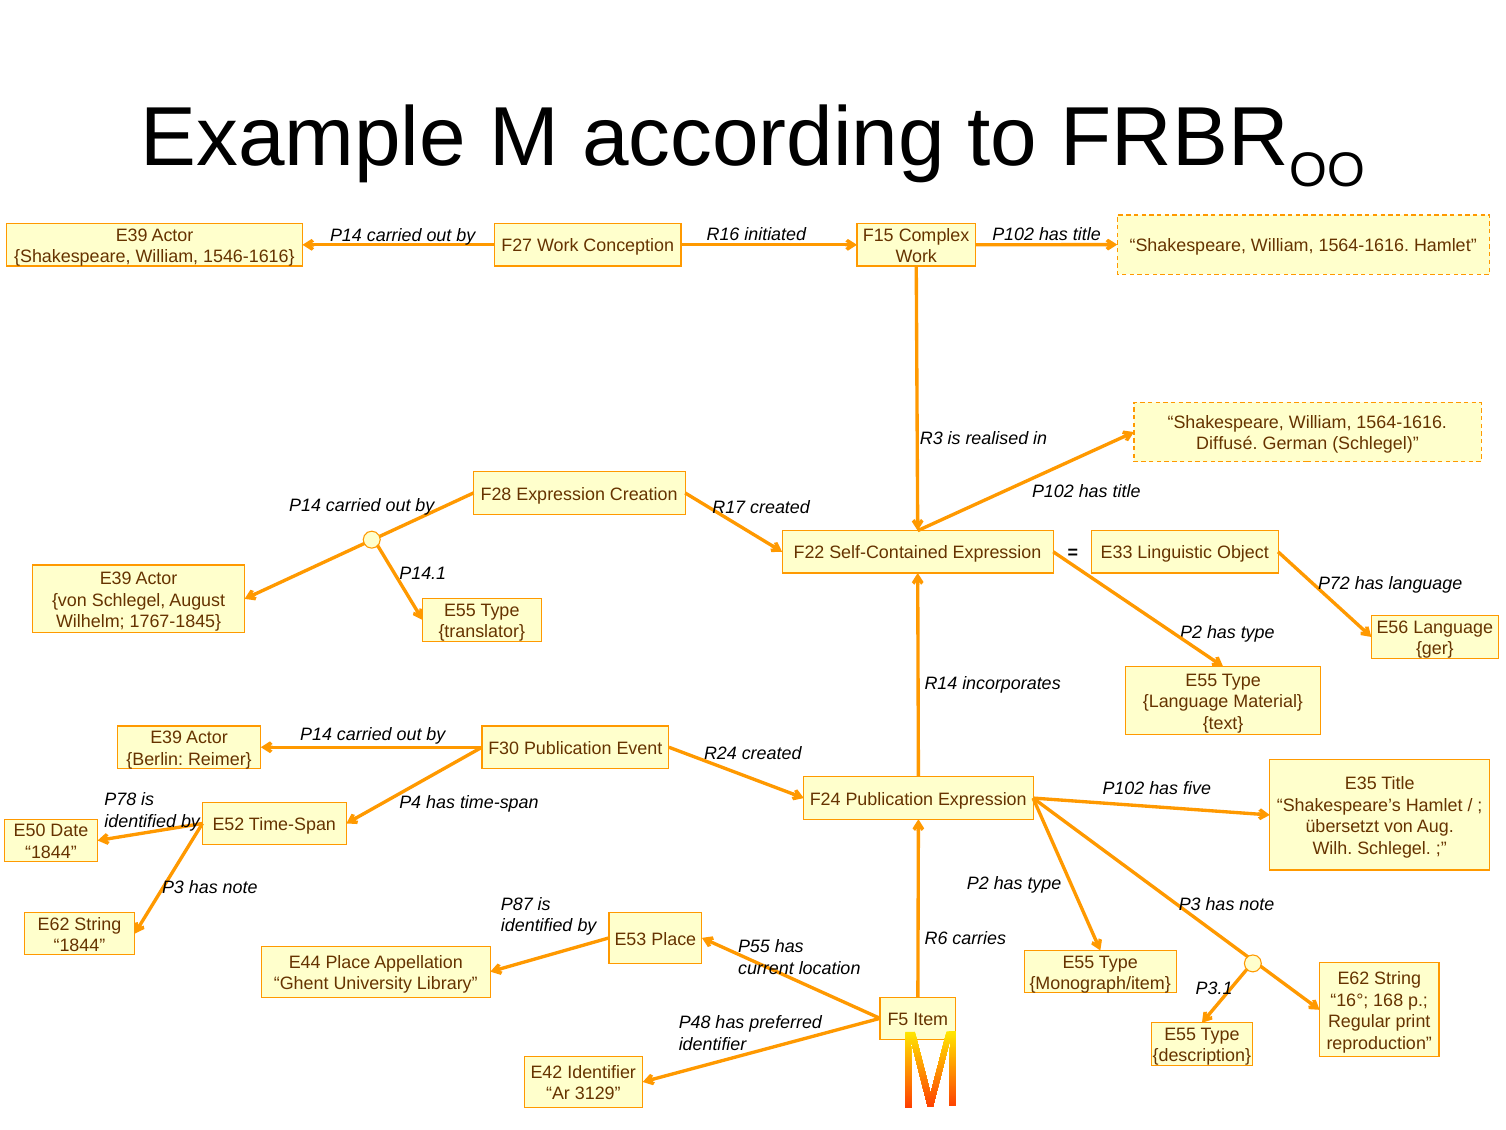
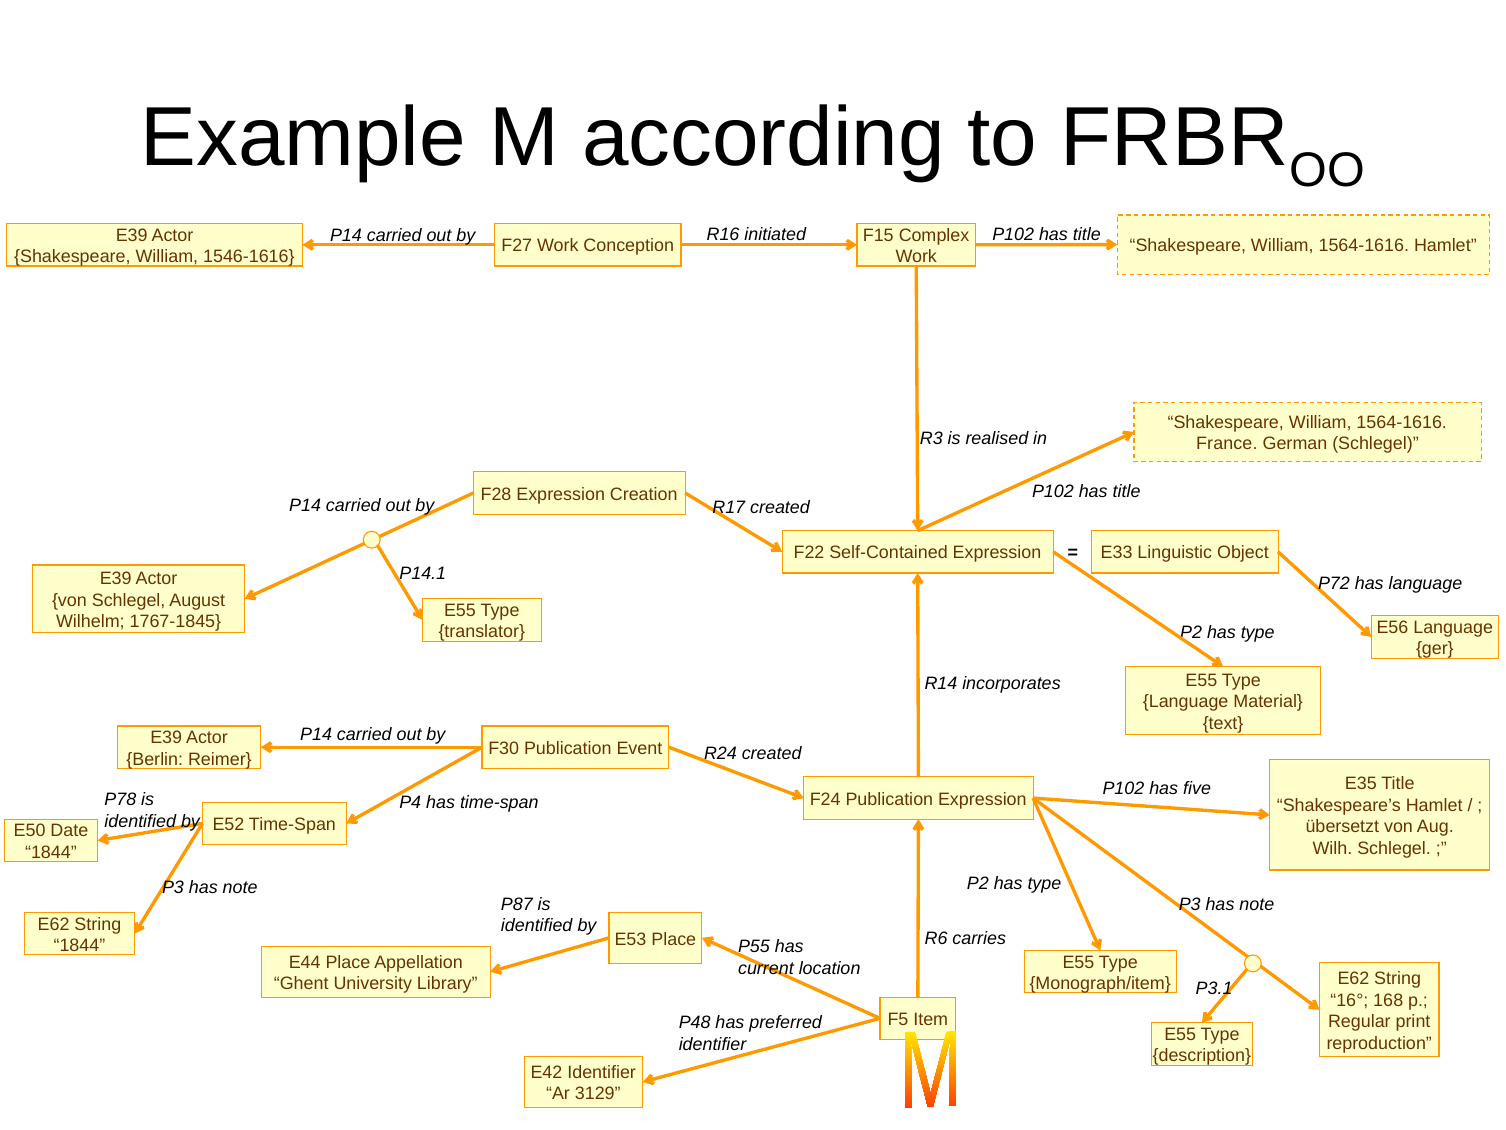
Diffusé: Diffusé -> France
